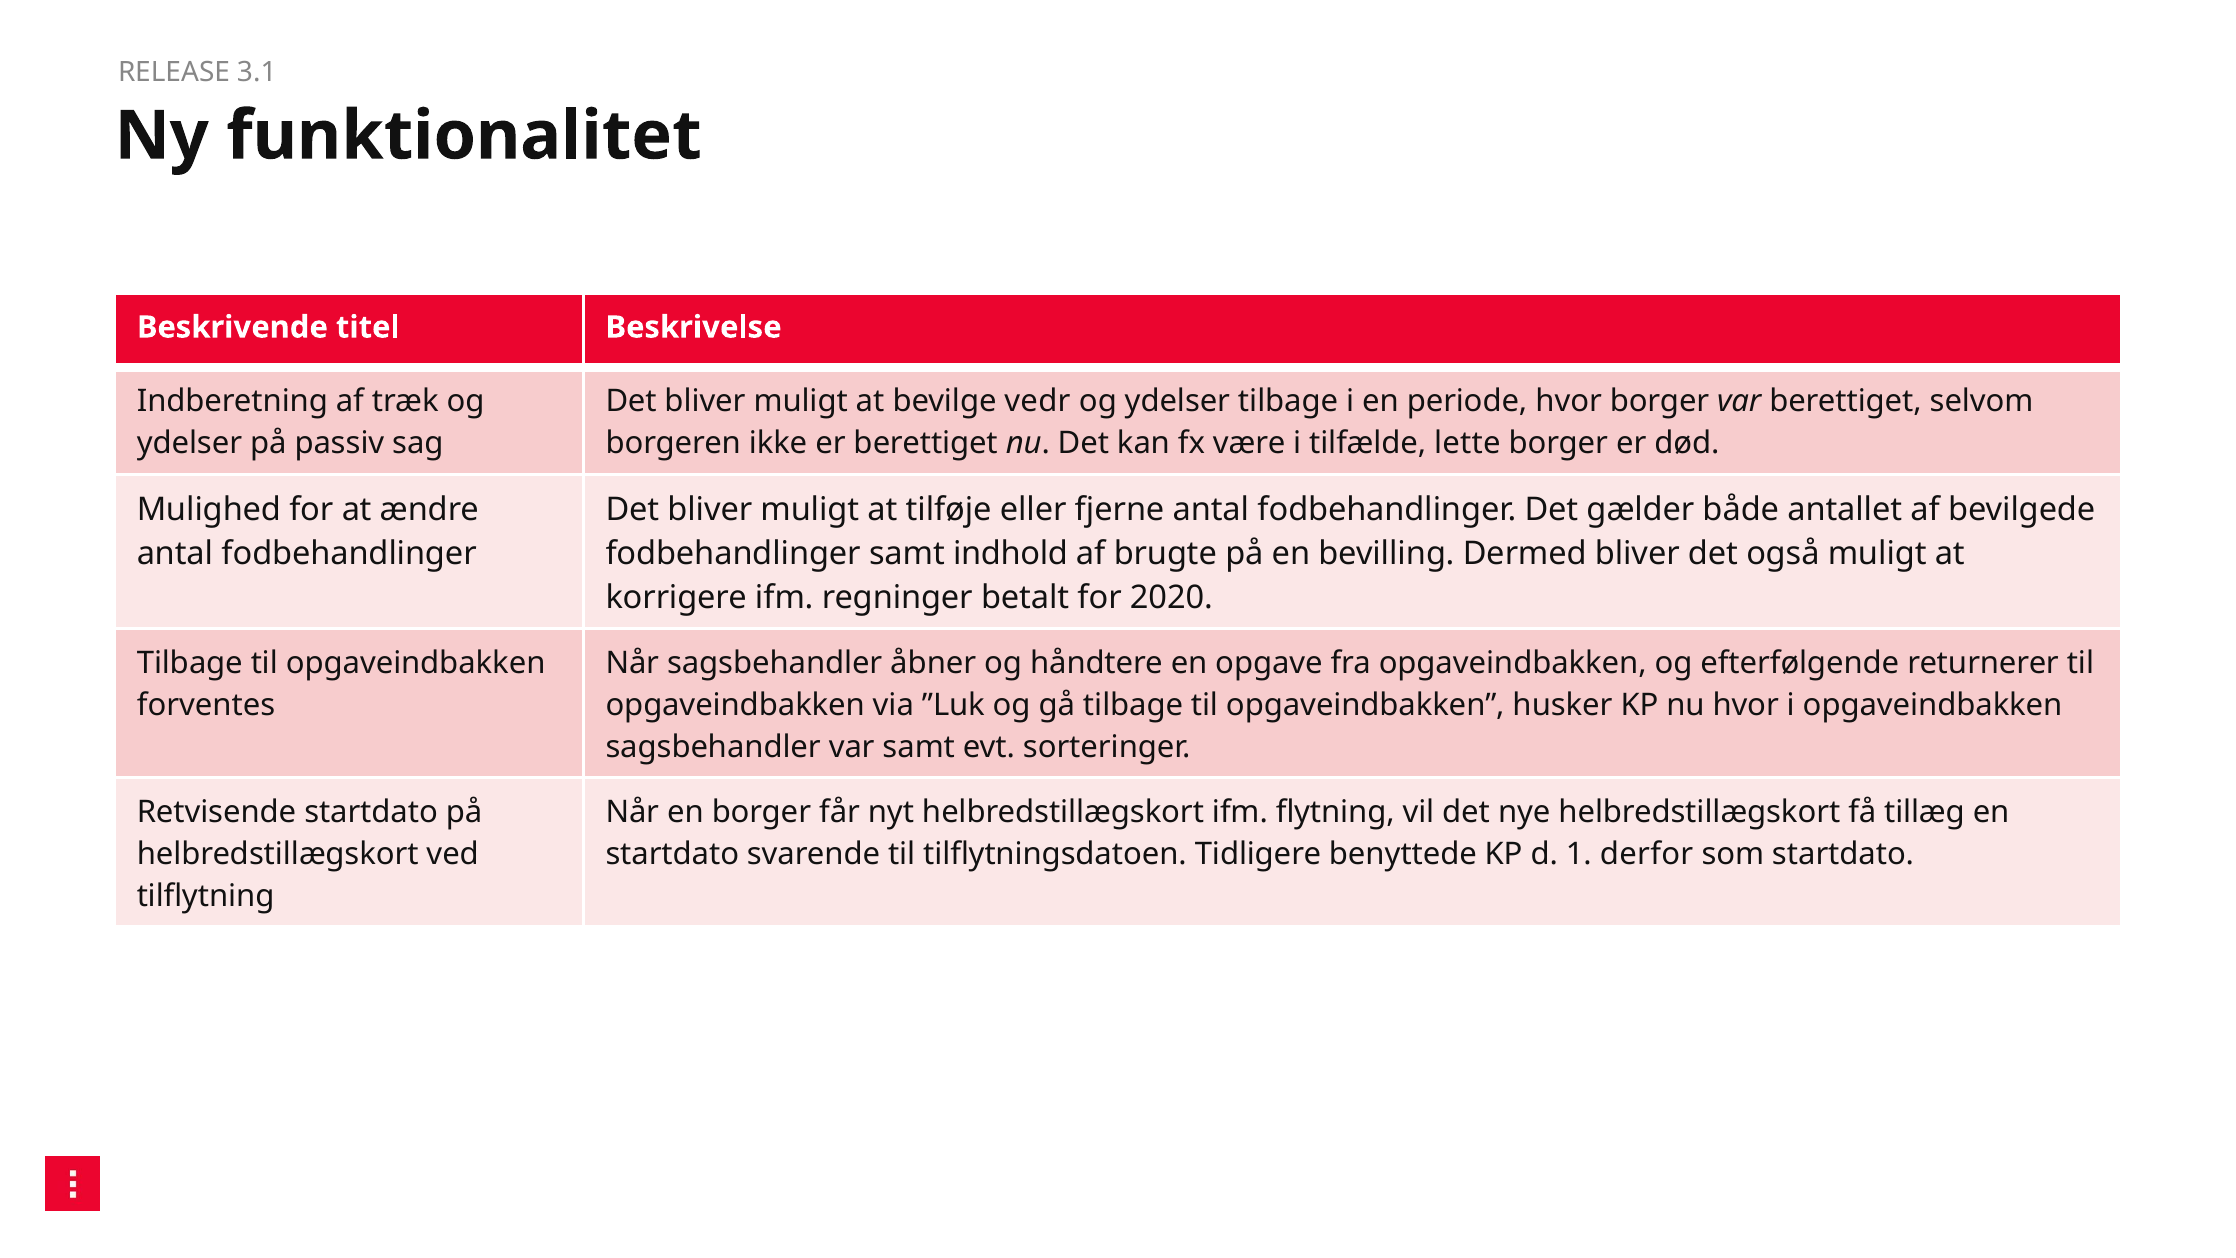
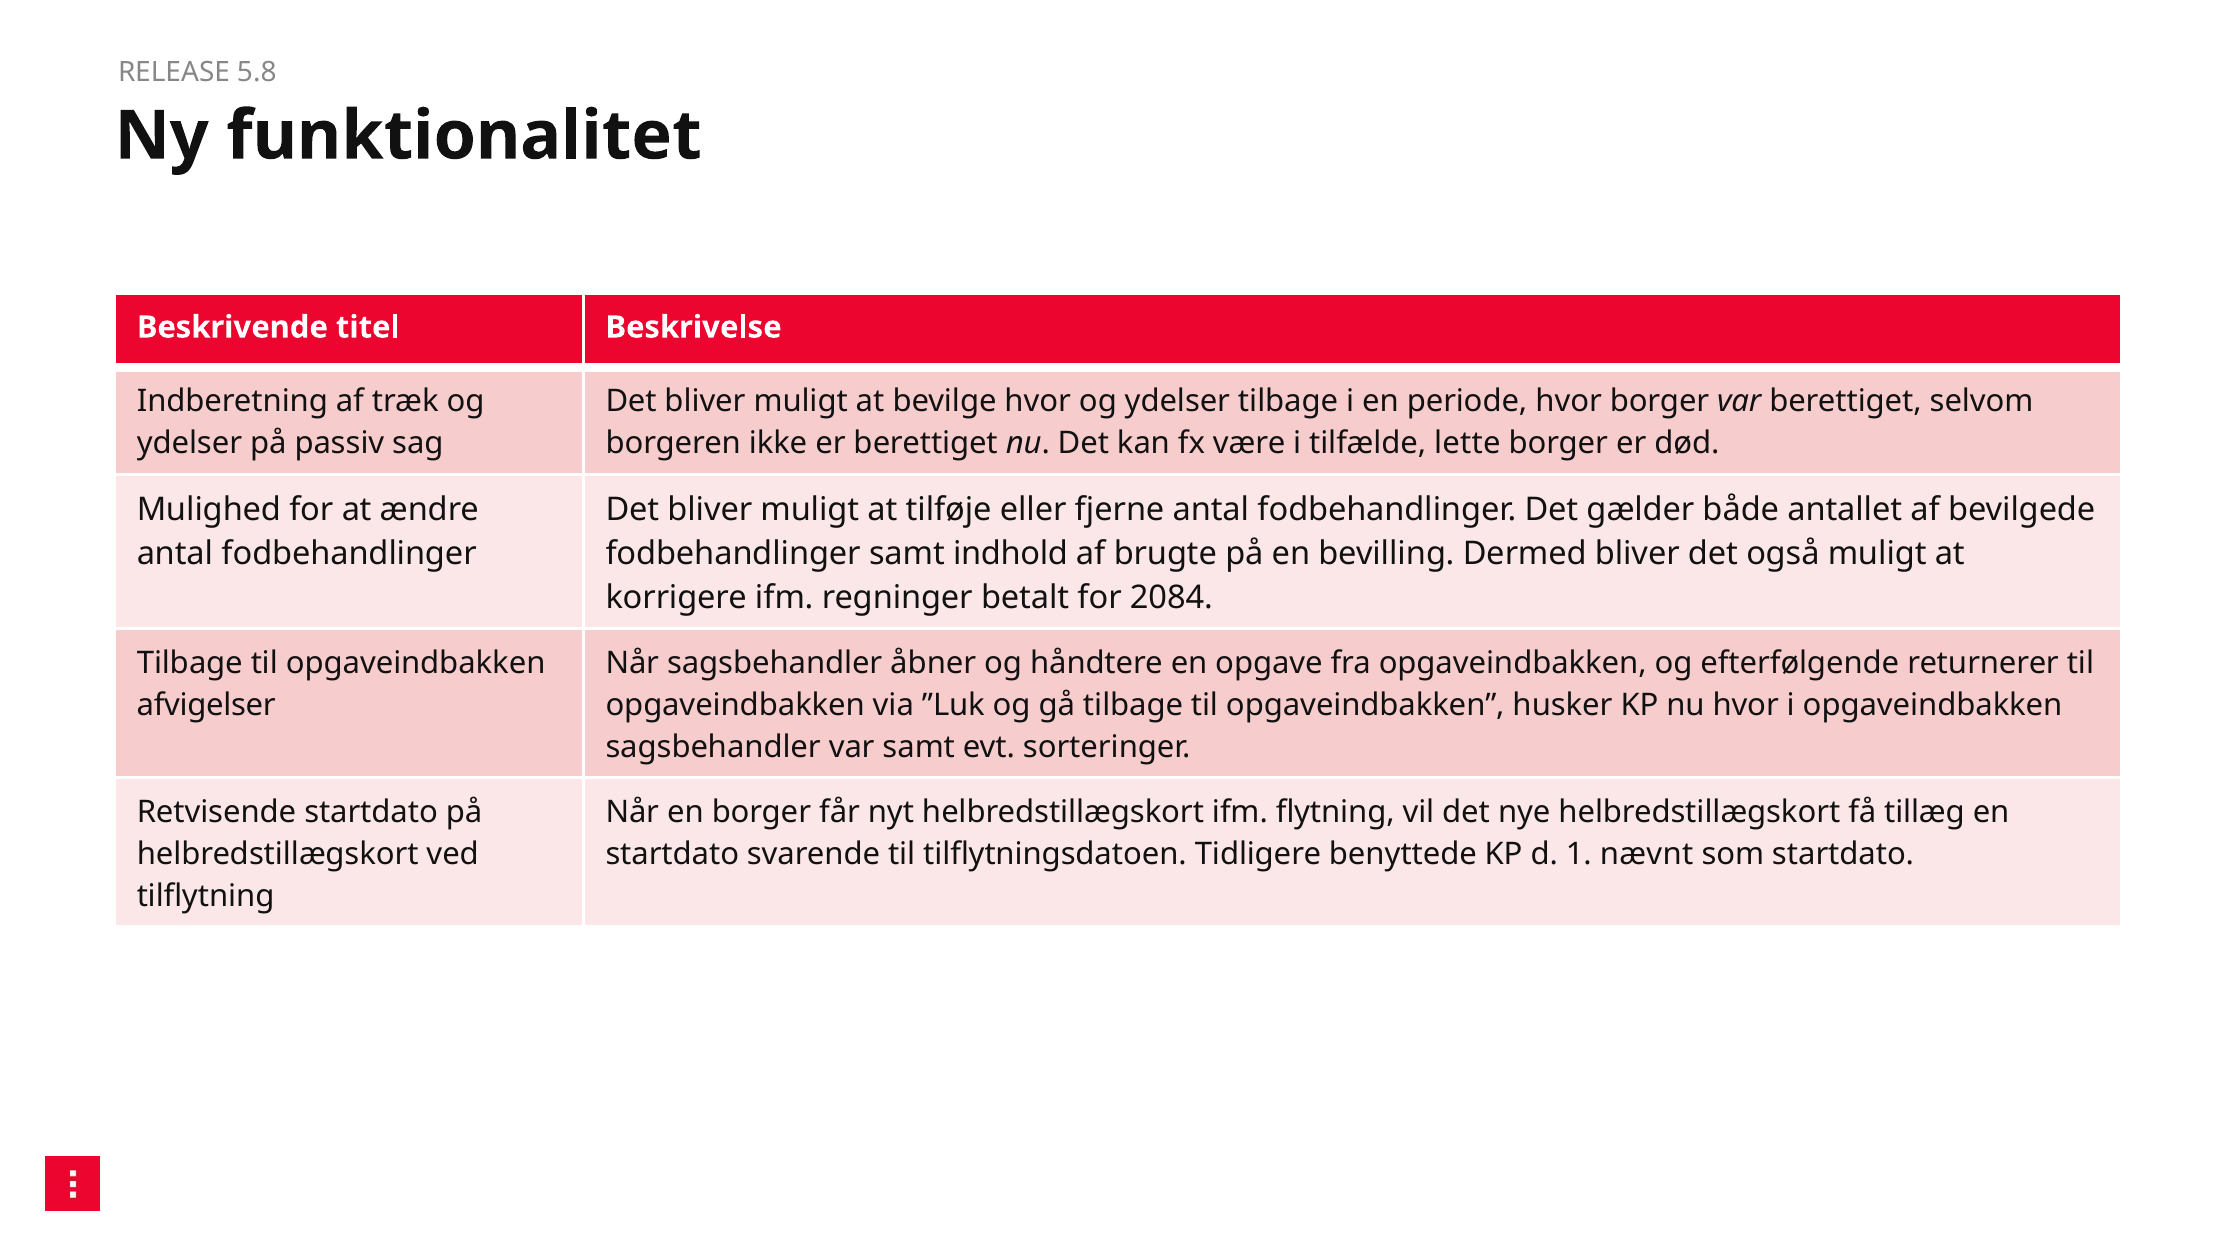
3.1: 3.1 -> 5.8
bevilge vedr: vedr -> hvor
2020: 2020 -> 2084
forventes: forventes -> afvigelser
derfor: derfor -> nævnt
